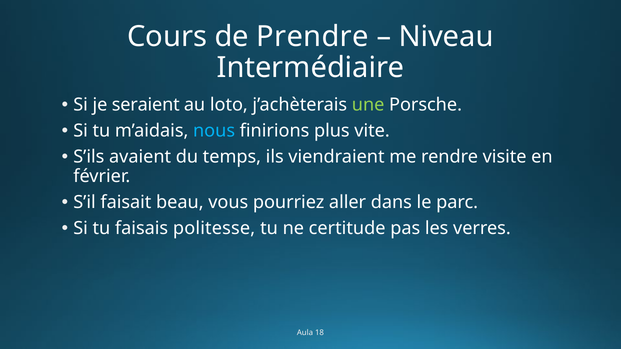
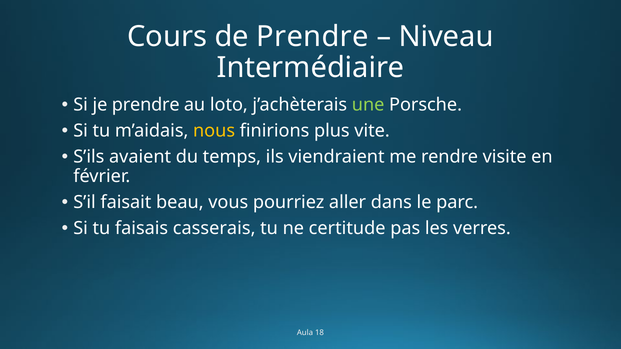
je seraient: seraient -> prendre
nous colour: light blue -> yellow
politesse: politesse -> casserais
